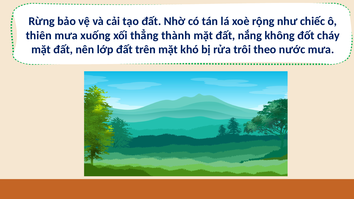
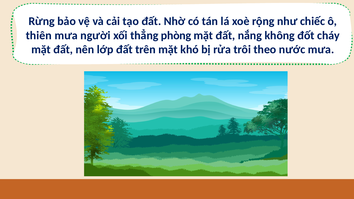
xuống: xuống -> người
thành: thành -> phòng
